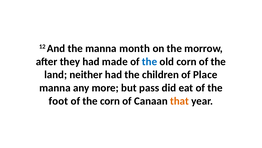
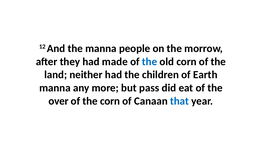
month: month -> people
Place: Place -> Earth
foot: foot -> over
that colour: orange -> blue
